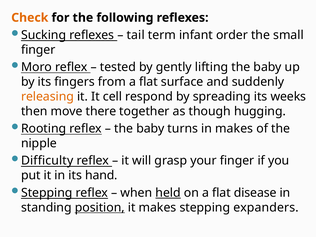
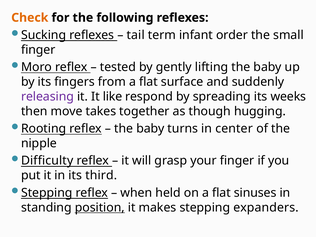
releasing colour: orange -> purple
cell: cell -> like
there: there -> takes
in makes: makes -> center
hand: hand -> third
held underline: present -> none
disease: disease -> sinuses
